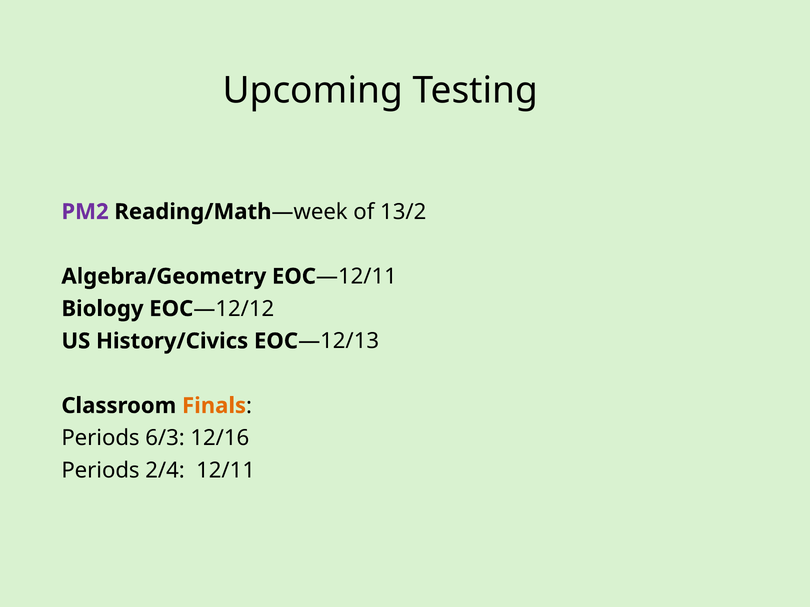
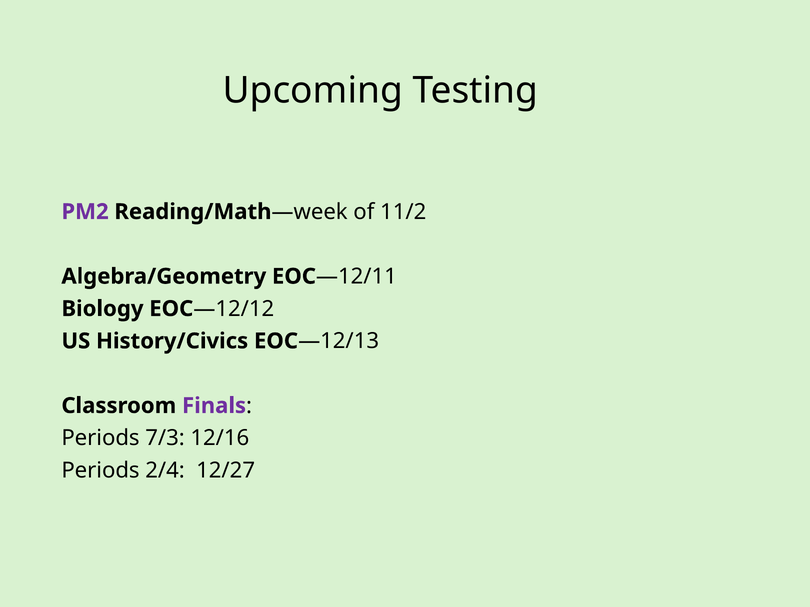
13/2: 13/2 -> 11/2
Finals colour: orange -> purple
6/3: 6/3 -> 7/3
12/11: 12/11 -> 12/27
